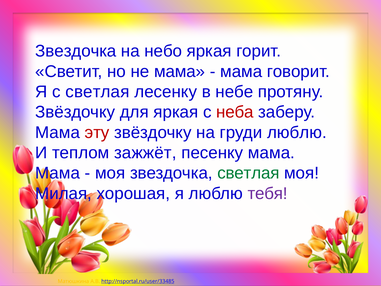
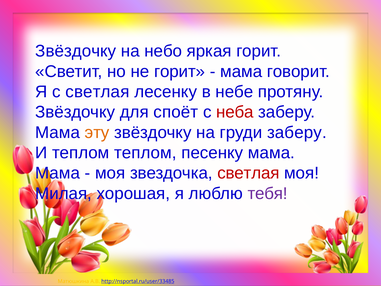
Звездочка at (76, 51): Звездочка -> Звёздочку
не мама: мама -> горит
для яркая: яркая -> споёт
эту colour: red -> orange
груди люблю: люблю -> заберу
теплом зажжёт: зажжёт -> теплом
светлая at (248, 173) colour: green -> red
